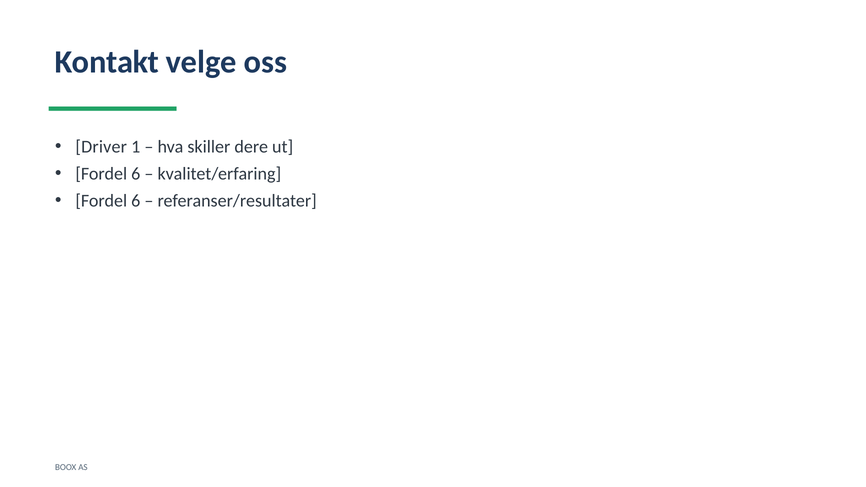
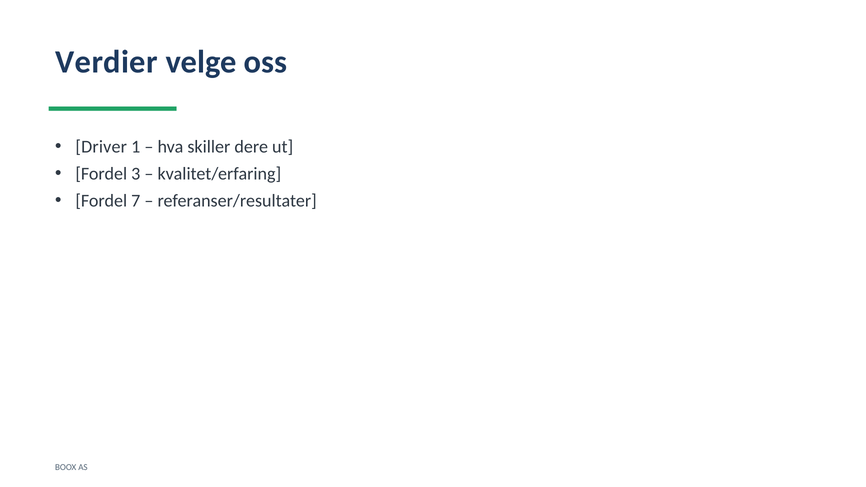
Kontakt: Kontakt -> Verdier
6 at (136, 174): 6 -> 3
6 at (136, 201): 6 -> 7
